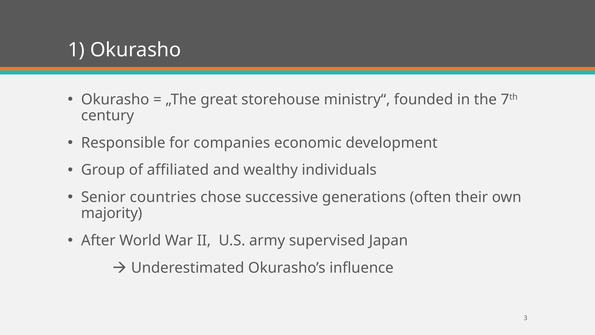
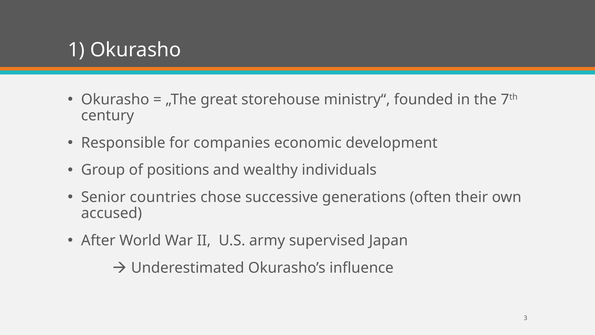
affiliated: affiliated -> positions
majority: majority -> accused
